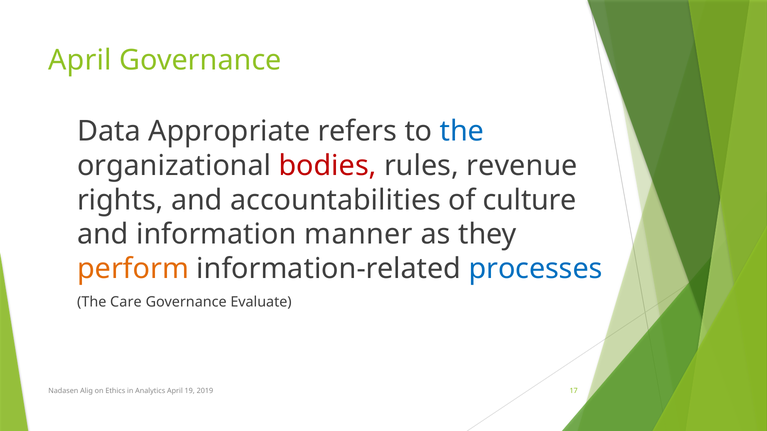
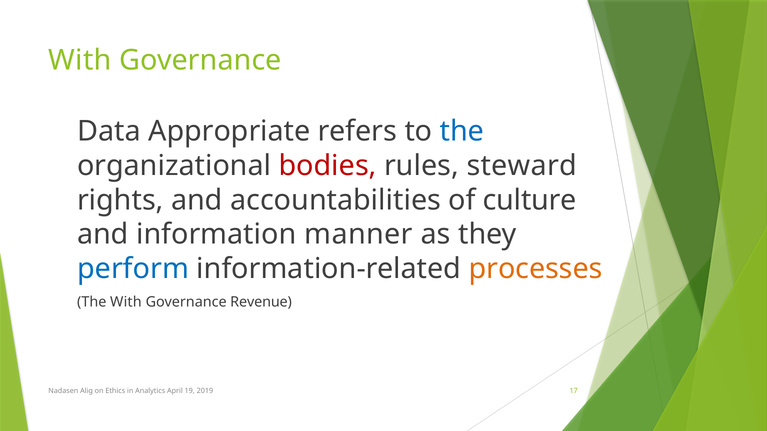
April at (80, 60): April -> With
revenue: revenue -> steward
perform colour: orange -> blue
processes colour: blue -> orange
The Care: Care -> With
Evaluate: Evaluate -> Revenue
